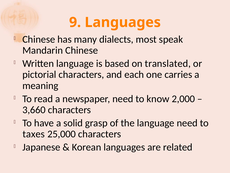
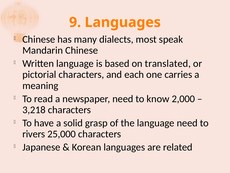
3,660: 3,660 -> 3,218
taxes: taxes -> rivers
